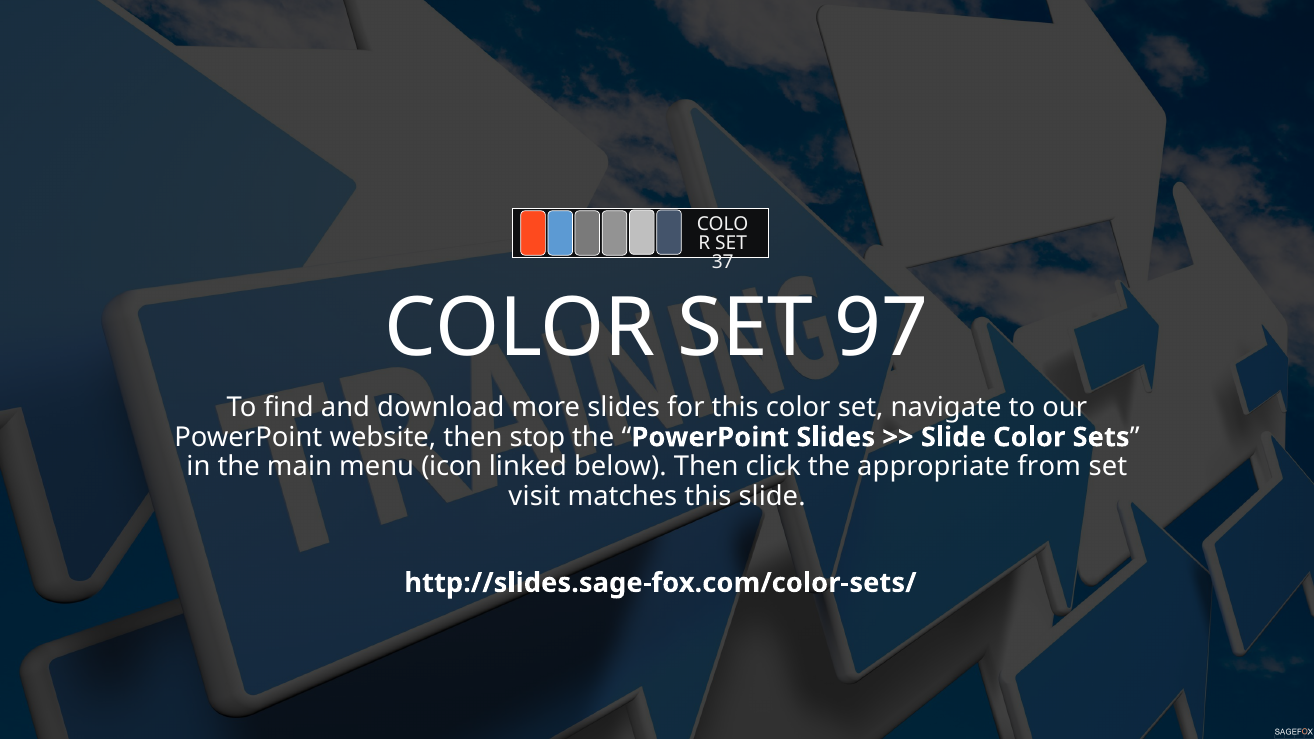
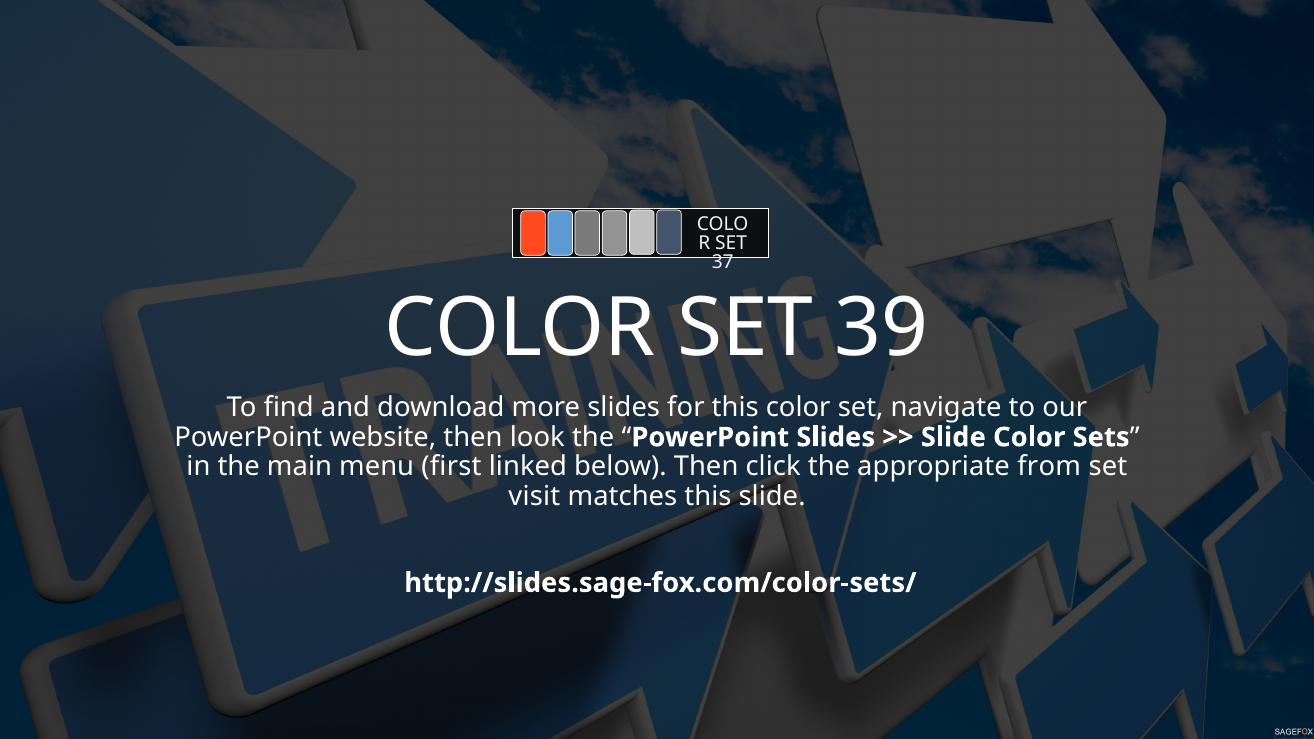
97: 97 -> 39
stop: stop -> look
icon: icon -> first
